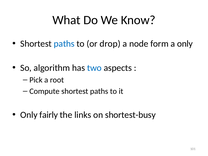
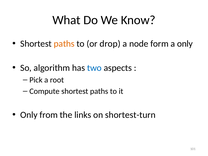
paths at (64, 44) colour: blue -> orange
fairly: fairly -> from
shortest-busy: shortest-busy -> shortest-turn
